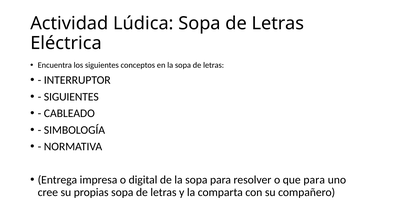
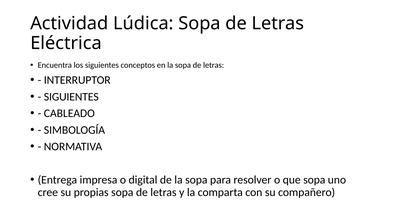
que para: para -> sopa
